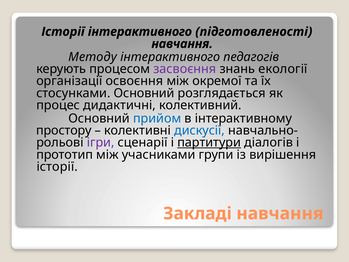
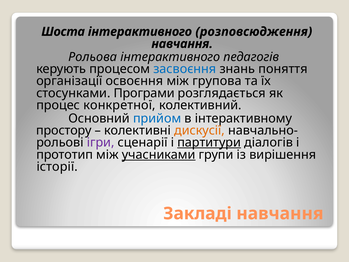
Історії at (63, 32): Історії -> Шоста
підготовленості: підготовленості -> розповсюдження
Методу: Методу -> Рольова
засвоєння colour: purple -> blue
екології: екології -> поняття
окремої: окремої -> групова
стосунками Основний: Основний -> Програми
дидактичні: дидактичні -> конкретної
дискусії colour: blue -> orange
учасниками underline: none -> present
